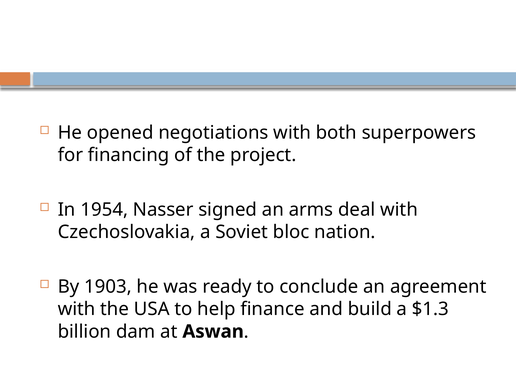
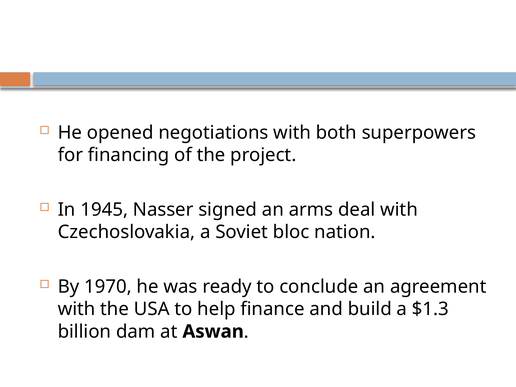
1954: 1954 -> 1945
1903: 1903 -> 1970
